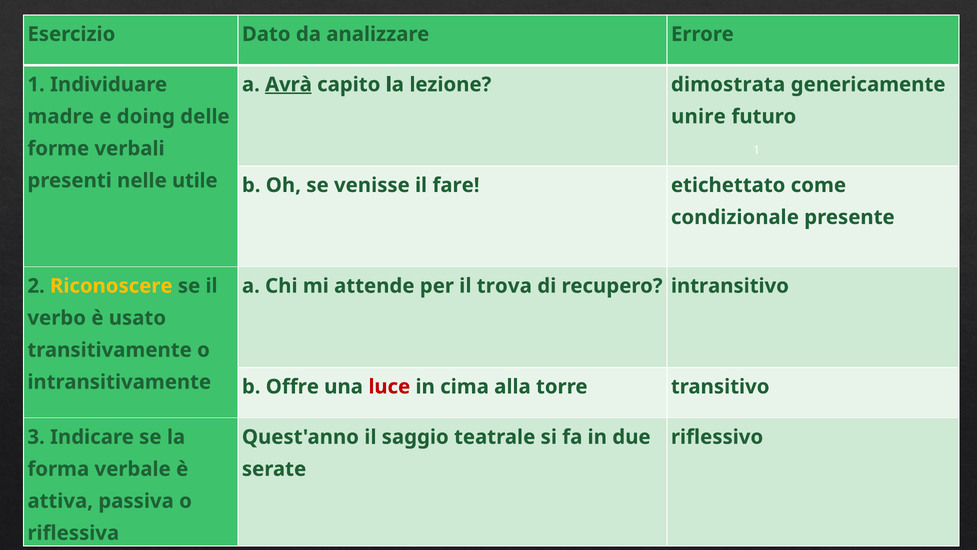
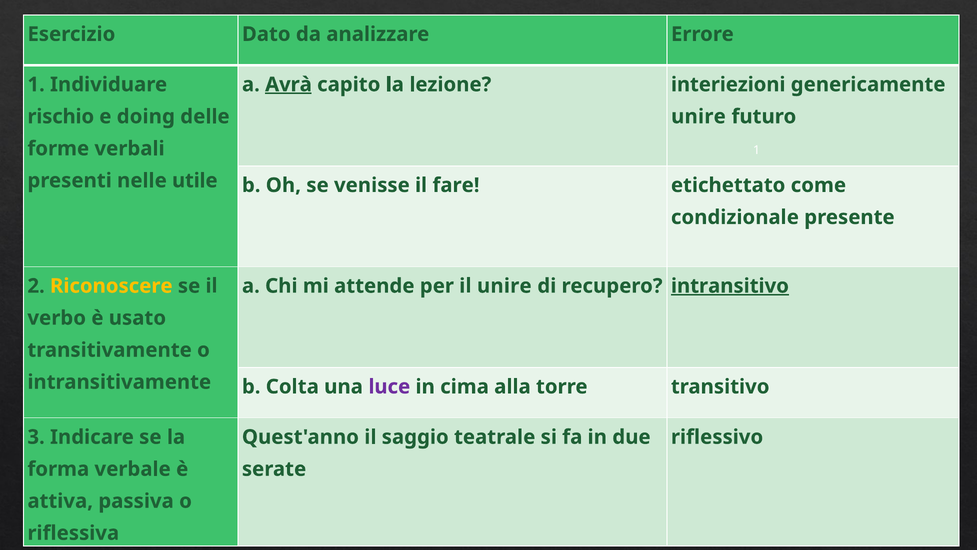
dimostrata: dimostrata -> interiezioni
madre: madre -> rischio
il trova: trova -> unire
intransitivo underline: none -> present
Offre: Offre -> Colta
luce colour: red -> purple
